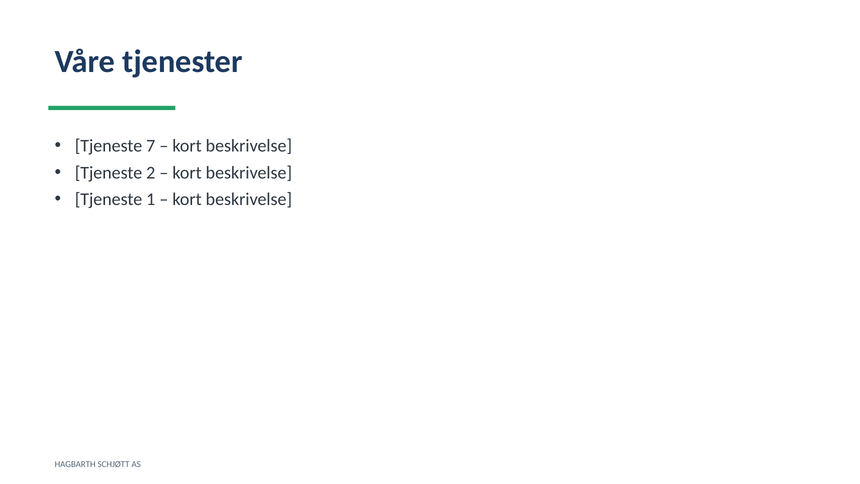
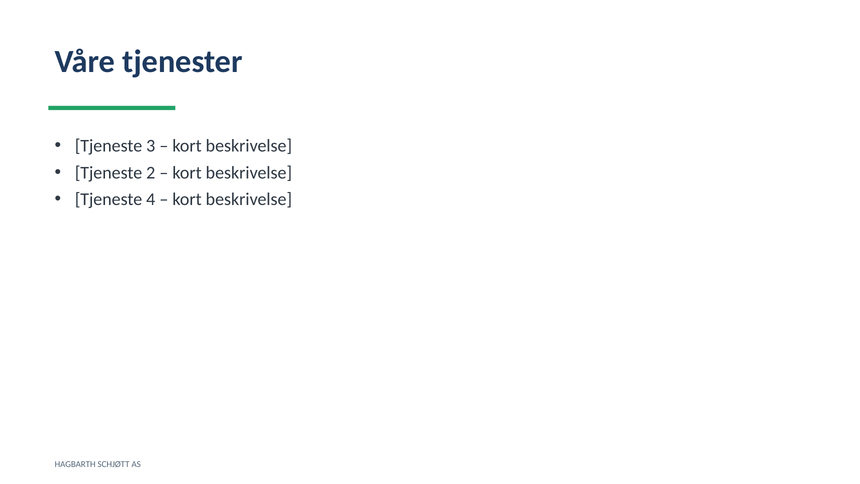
7: 7 -> 3
1: 1 -> 4
